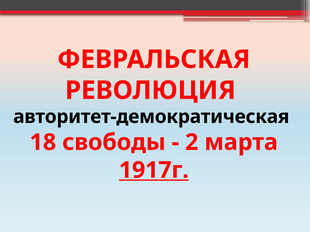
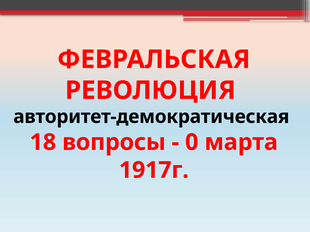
свободы: свободы -> вопросы
2: 2 -> 0
1917г underline: present -> none
